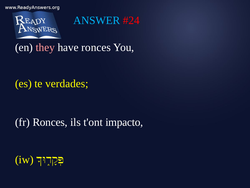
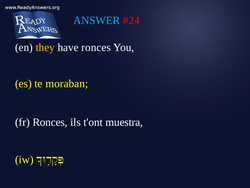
they colour: pink -> yellow
verdades: verdades -> moraban
impacto: impacto -> muestra
